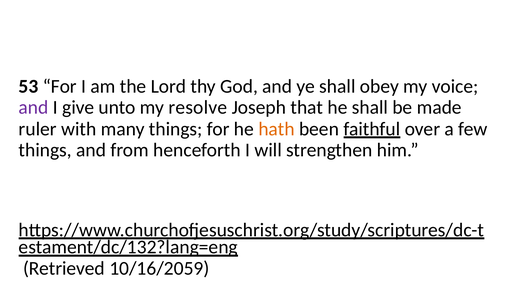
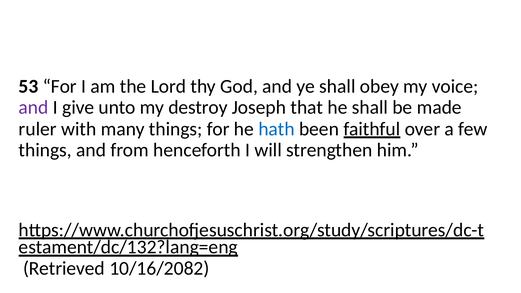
resolve: resolve -> destroy
hath colour: orange -> blue
10/16/2059: 10/16/2059 -> 10/16/2082
